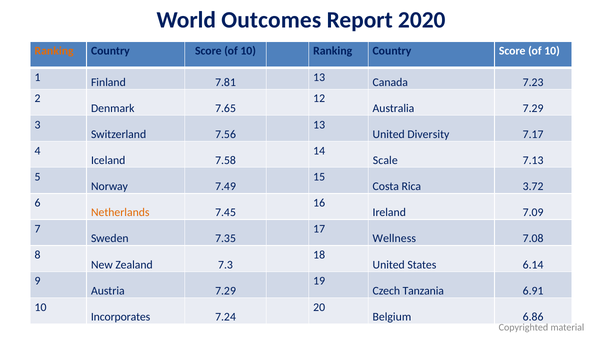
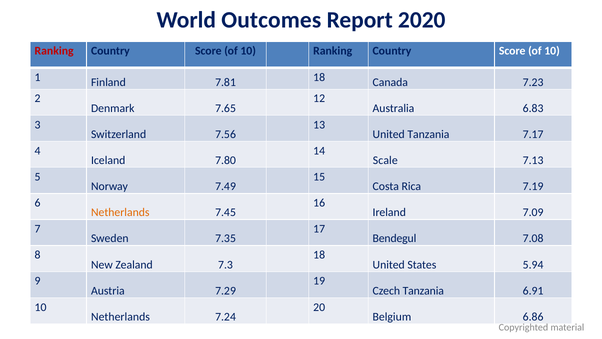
Ranking at (54, 51) colour: orange -> red
7.81 13: 13 -> 18
7.29 at (533, 108): 7.29 -> 6.83
United Diversity: Diversity -> Tanzania
7.58: 7.58 -> 7.80
3.72: 3.72 -> 7.19
Wellness: Wellness -> Bendegul
6.14: 6.14 -> 5.94
Incorporates at (121, 316): Incorporates -> Netherlands
